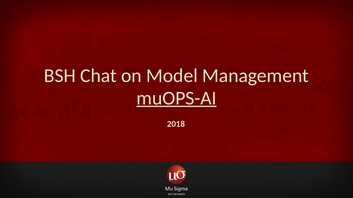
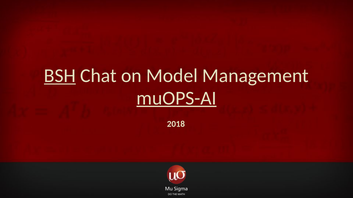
BSH underline: none -> present
